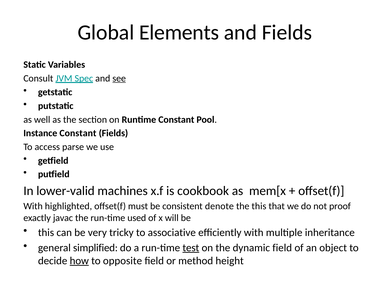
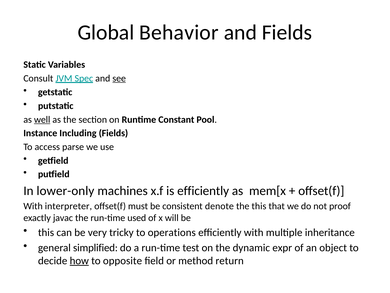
Elements: Elements -> Behavior
well underline: none -> present
Instance Constant: Constant -> Including
lower-valid: lower-valid -> lower-only
is cookbook: cookbook -> efficiently
highlighted: highlighted -> interpreter
associative: associative -> operations
test underline: present -> none
dynamic field: field -> expr
height: height -> return
